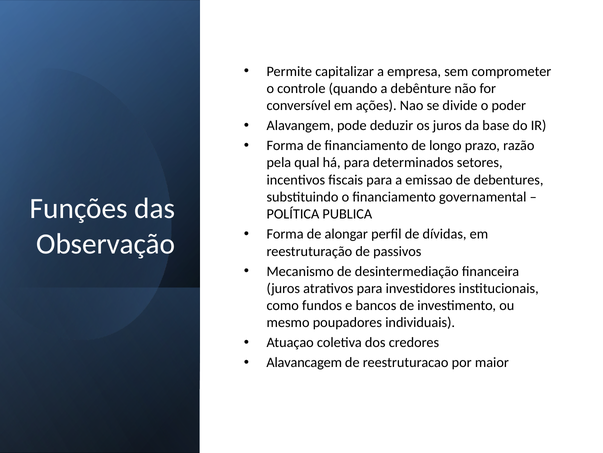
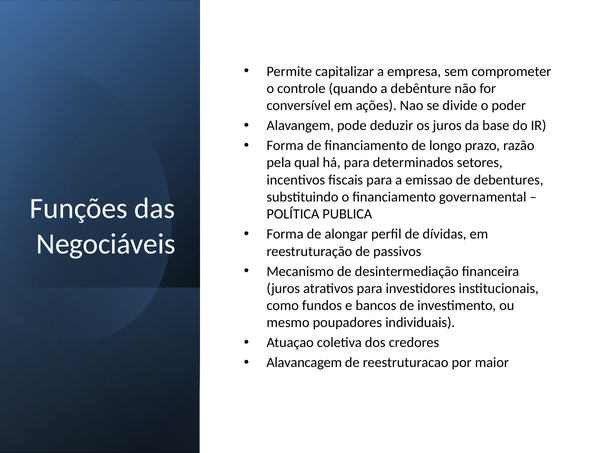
Observação: Observação -> Negociáveis
